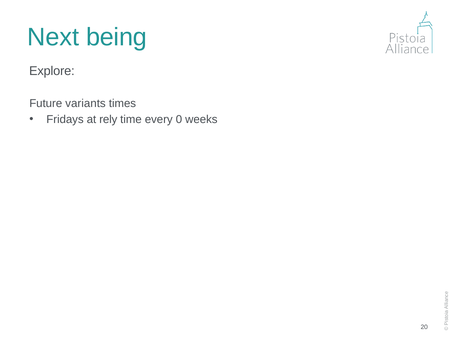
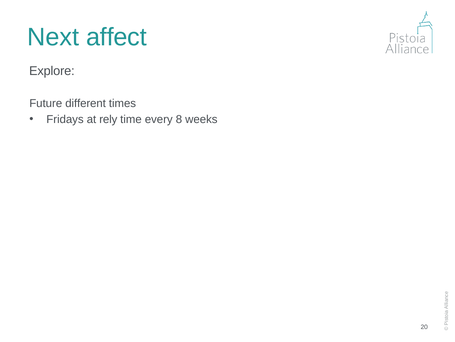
being: being -> affect
variants: variants -> different
0: 0 -> 8
